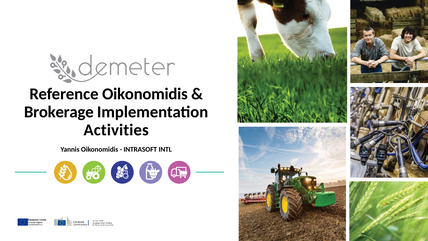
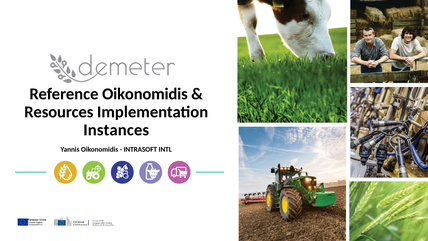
Brokerage: Brokerage -> Resources
Activities: Activities -> Instances
